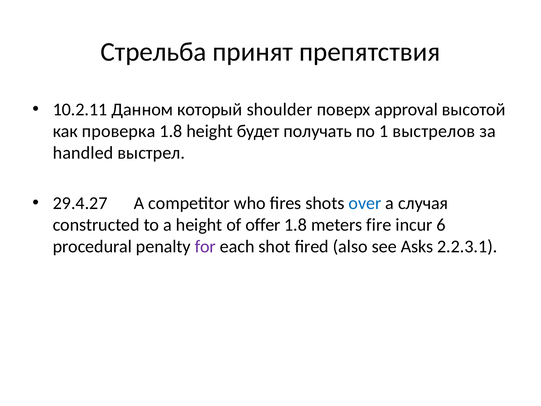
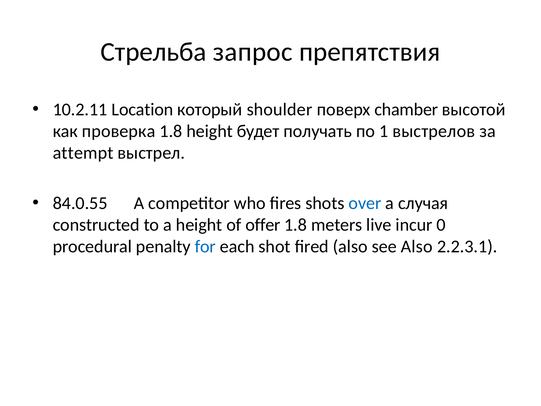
принят: принят -> запрос
Данном: Данном -> Location
approval: approval -> chamber
handled: handled -> attempt
29.4.27: 29.4.27 -> 84.0.55
fire: fire -> live
6: 6 -> 0
for colour: purple -> blue
see Asks: Asks -> Also
